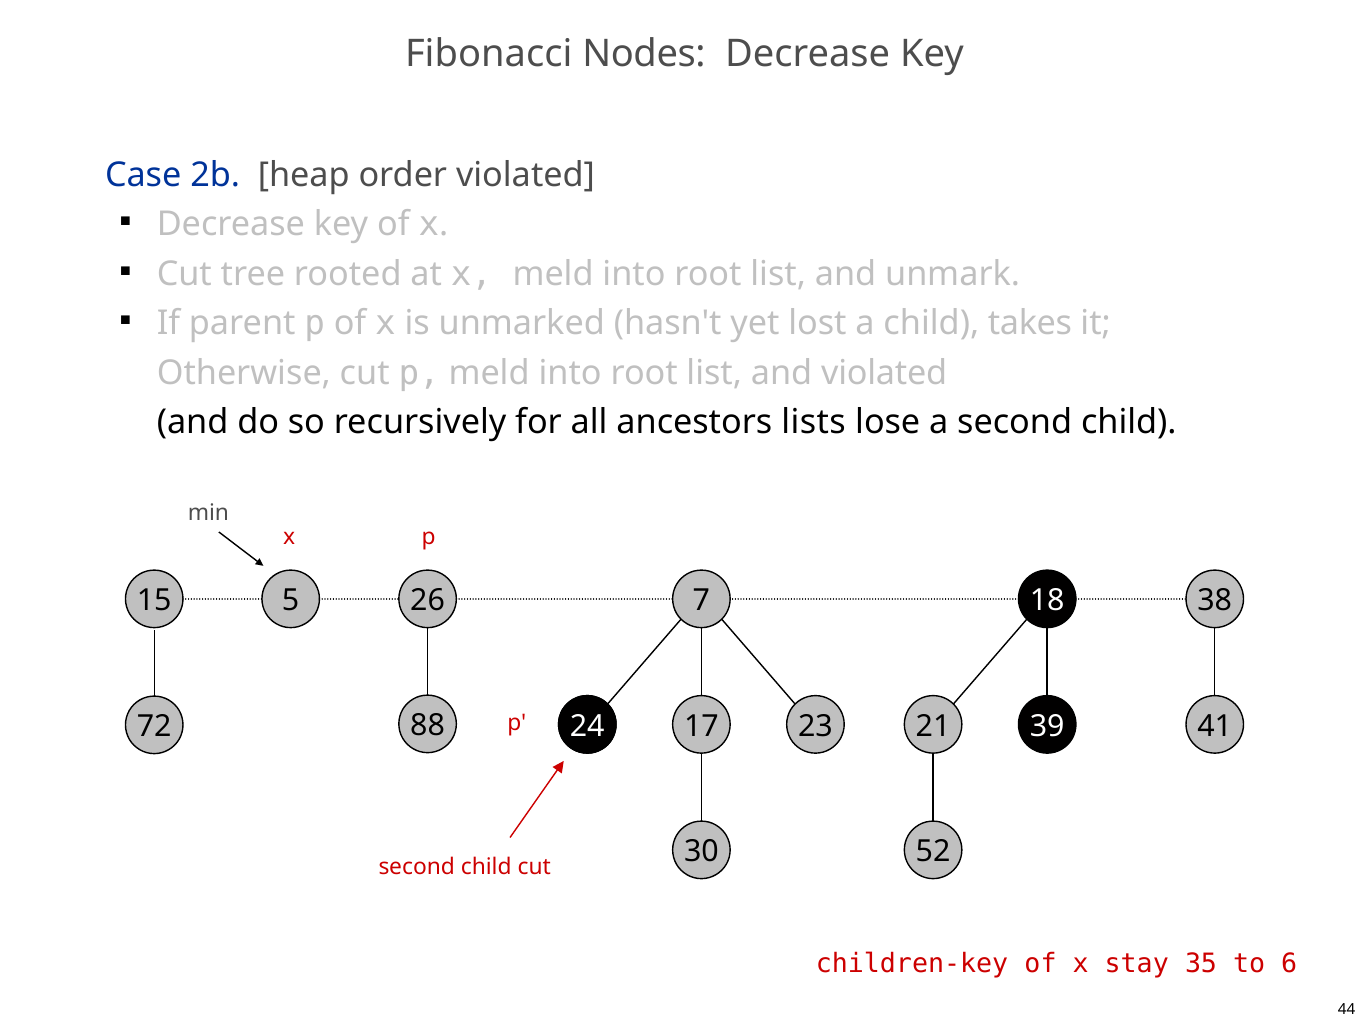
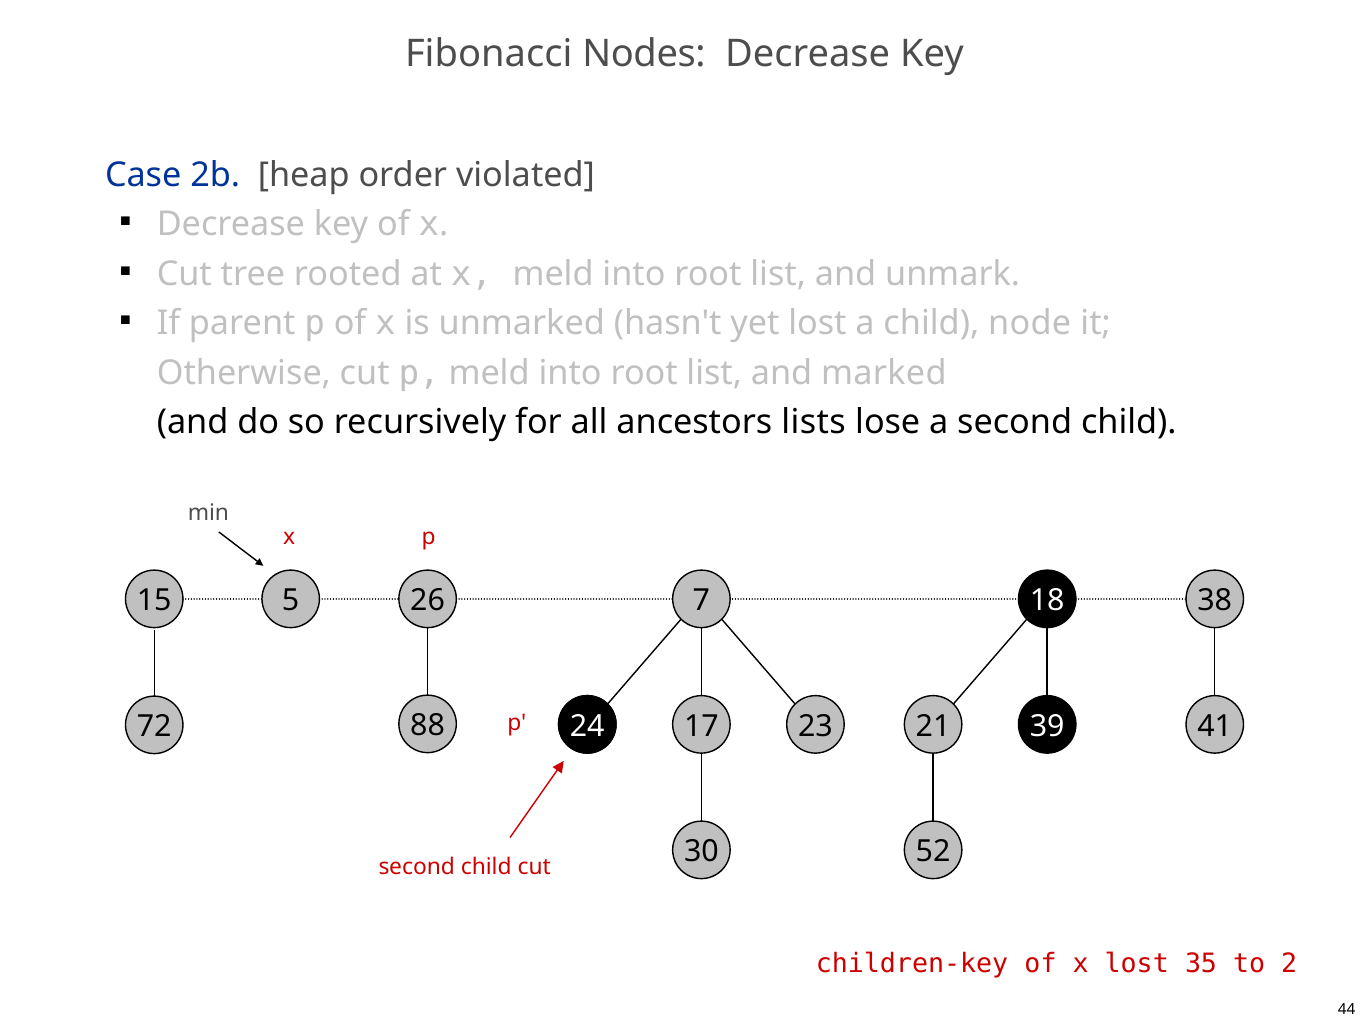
takes: takes -> node
and violated: violated -> marked
x stay: stay -> lost
6: 6 -> 2
